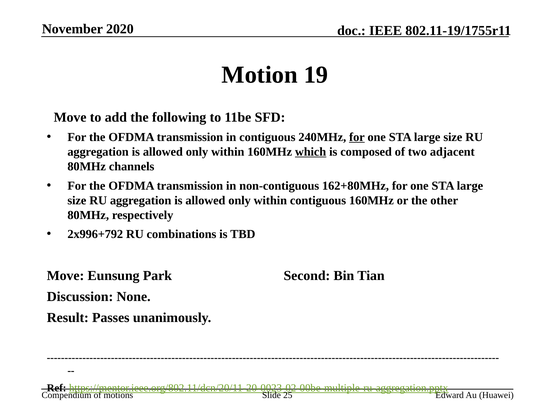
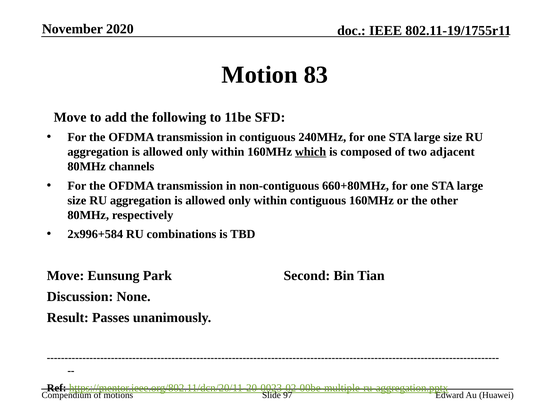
19: 19 -> 83
for at (357, 137) underline: present -> none
162+80MHz: 162+80MHz -> 660+80MHz
2x996+792: 2x996+792 -> 2x996+584
25: 25 -> 97
